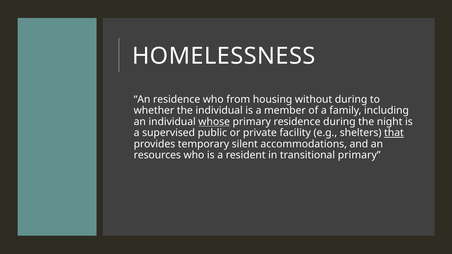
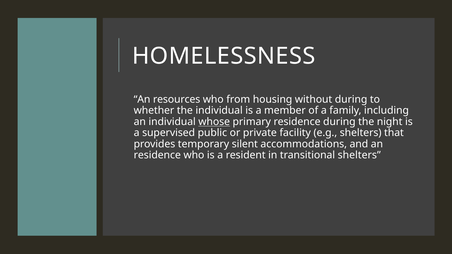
An residence: residence -> resources
that underline: present -> none
resources at (157, 155): resources -> residence
transitional primary: primary -> shelters
